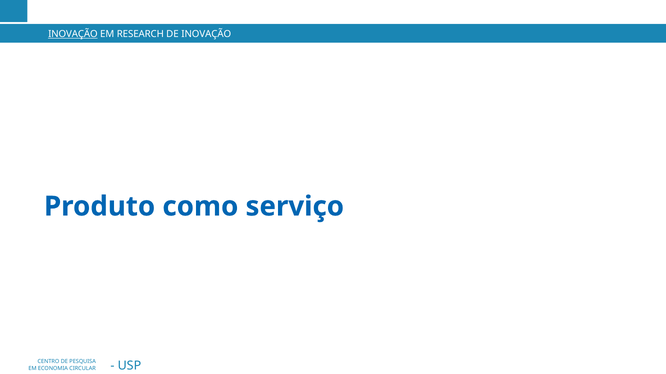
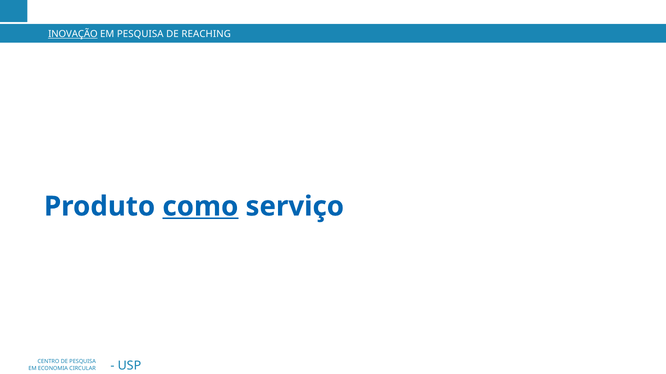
EM RESEARCH: RESEARCH -> PESQUISA
DE INOVAÇÃO: INOVAÇÃO -> REACHING
como underline: none -> present
